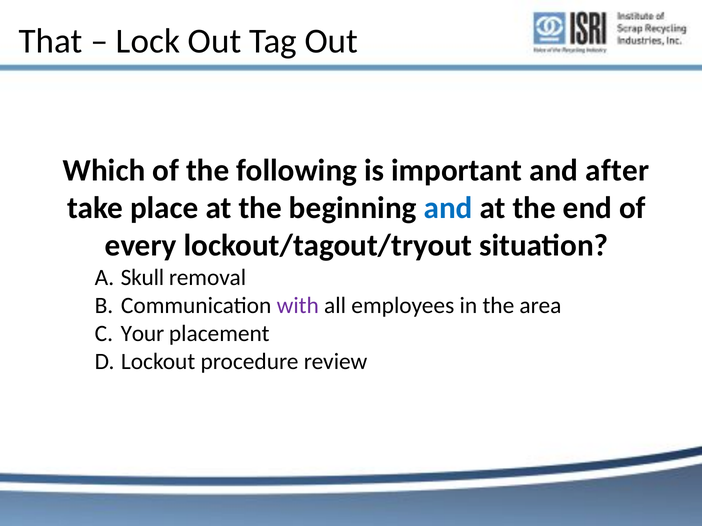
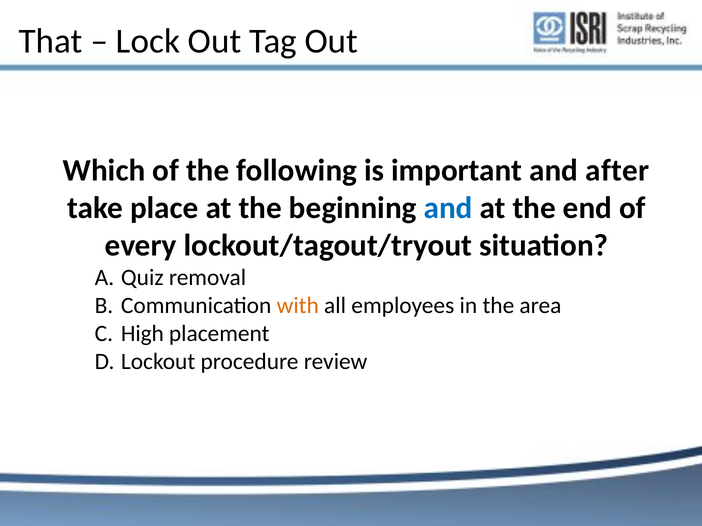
Skull: Skull -> Quiz
with colour: purple -> orange
Your: Your -> High
